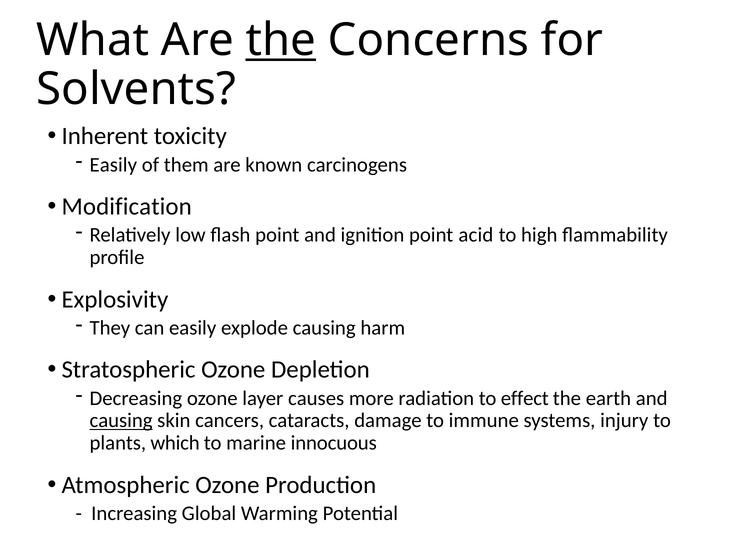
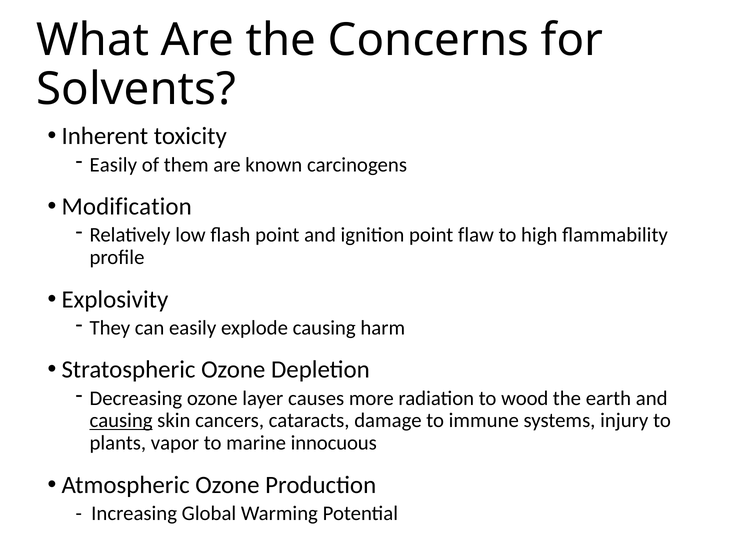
the at (281, 40) underline: present -> none
acid: acid -> flaw
effect: effect -> wood
which: which -> vapor
